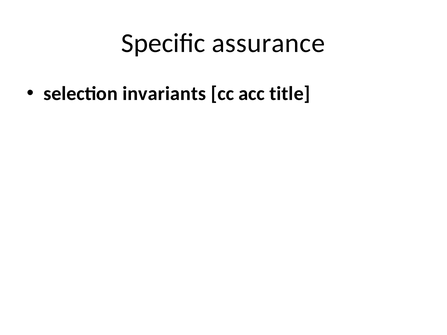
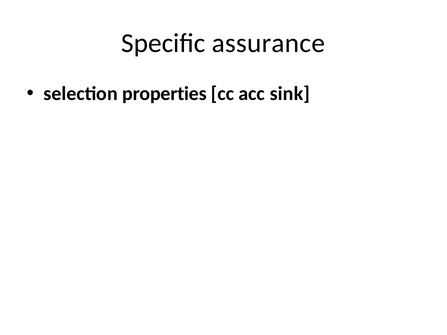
invariants: invariants -> properties
title: title -> sink
